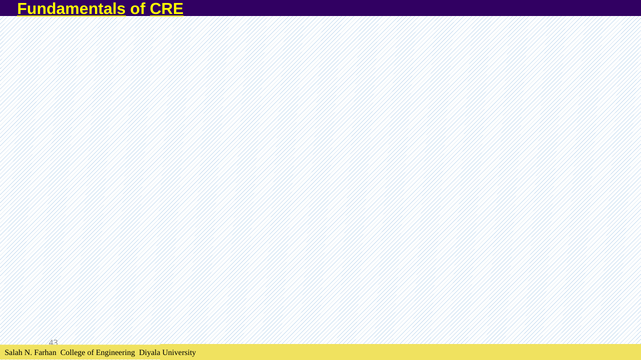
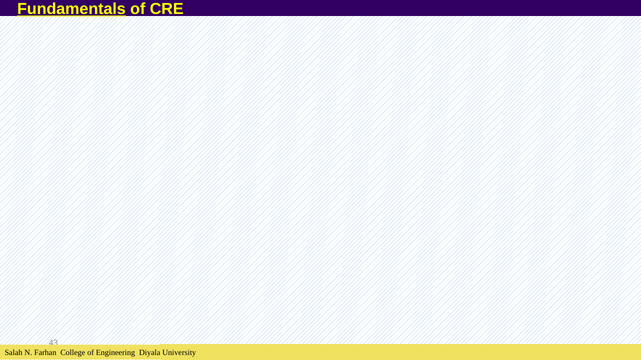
CRE underline: present -> none
